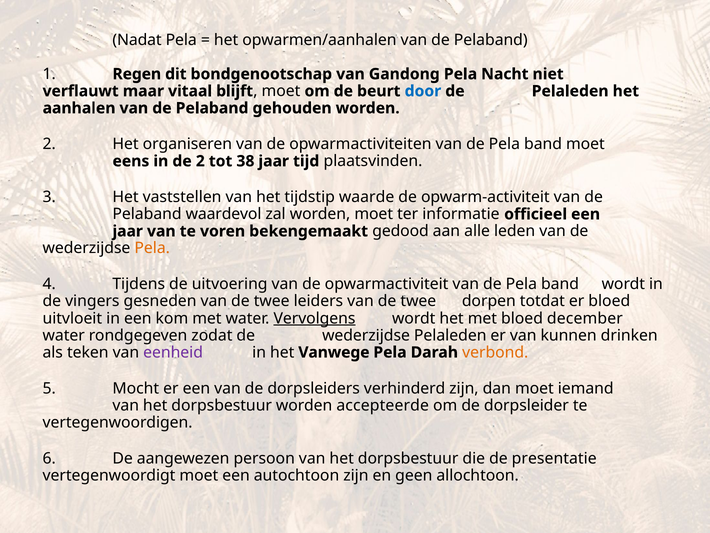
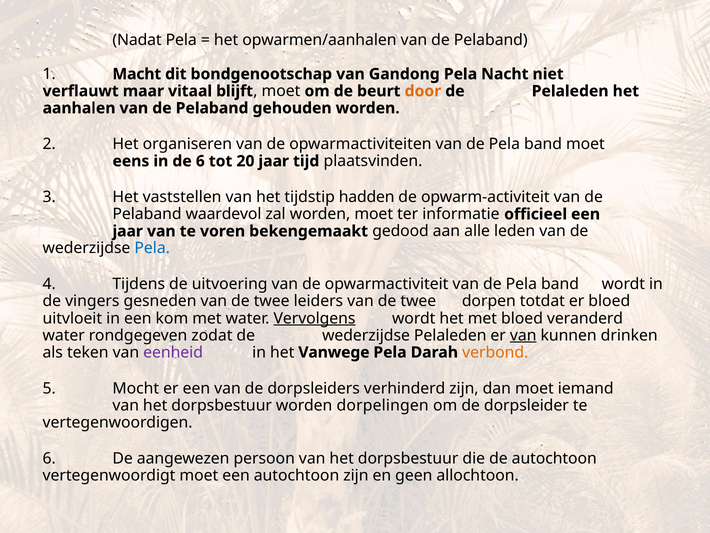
Regen: Regen -> Macht
door colour: blue -> orange
de 2: 2 -> 6
38: 38 -> 20
waarde: waarde -> hadden
Pela at (152, 248) colour: orange -> blue
december: december -> veranderd
van at (523, 335) underline: none -> present
accepteerde: accepteerde -> dorpelingen
de presentatie: presentatie -> autochtoon
